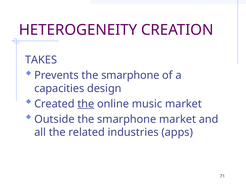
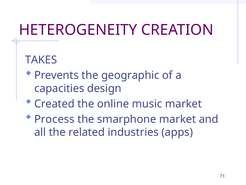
Prevents the smarphone: smarphone -> geographic
the at (86, 104) underline: present -> none
Outside: Outside -> Process
